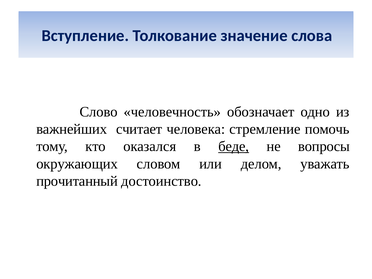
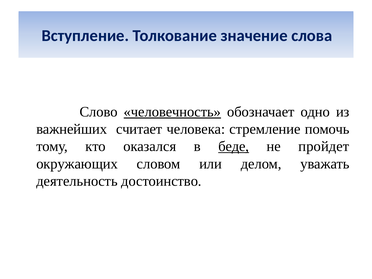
человечность underline: none -> present
вопросы: вопросы -> пройдет
прочитанный: прочитанный -> деятельность
